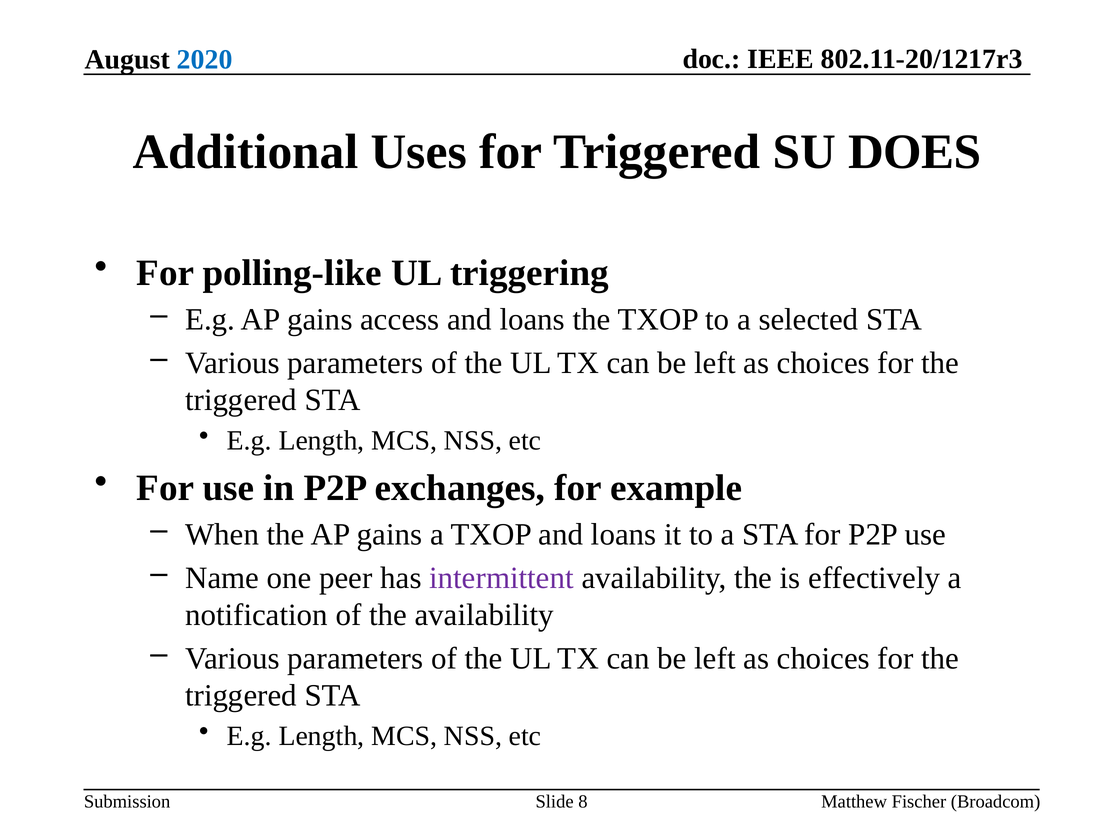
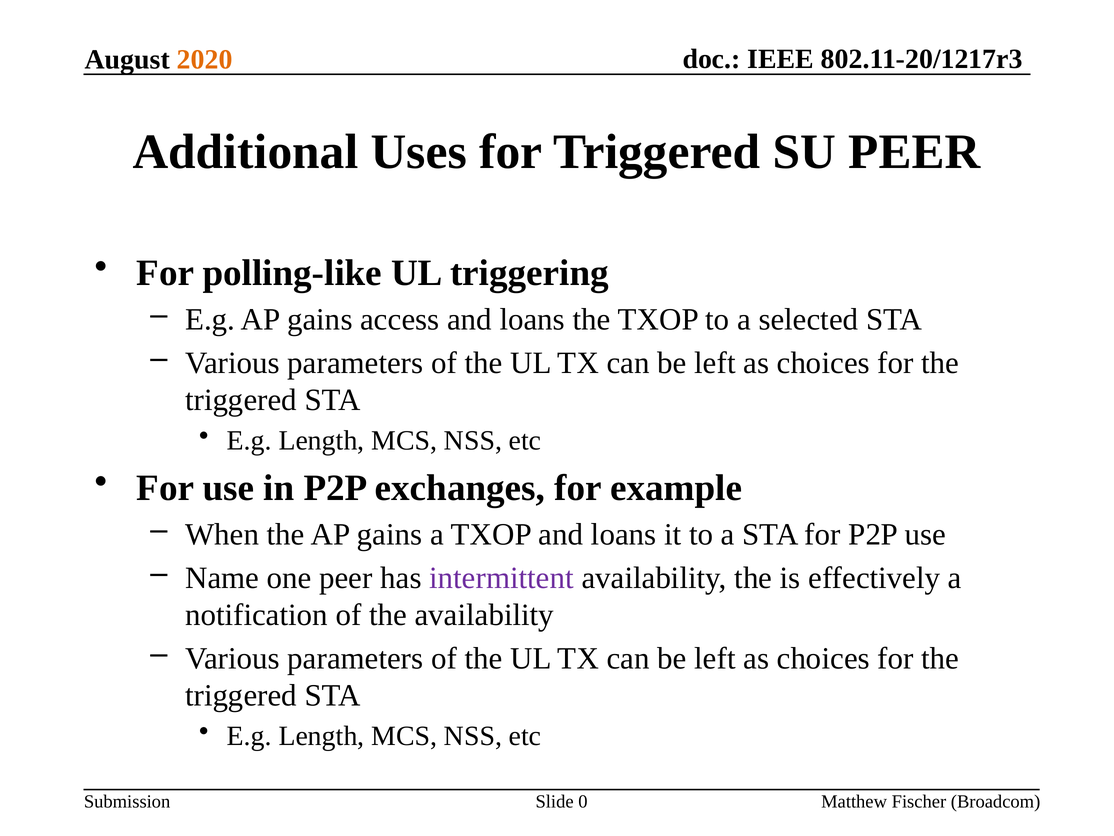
2020 colour: blue -> orange
SU DOES: DOES -> PEER
8: 8 -> 0
